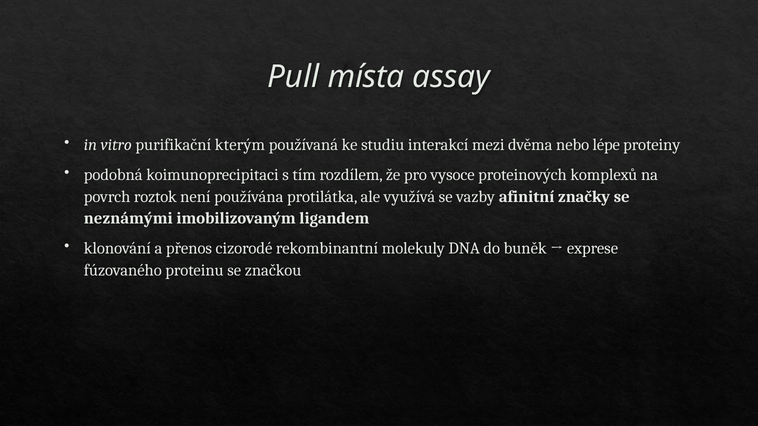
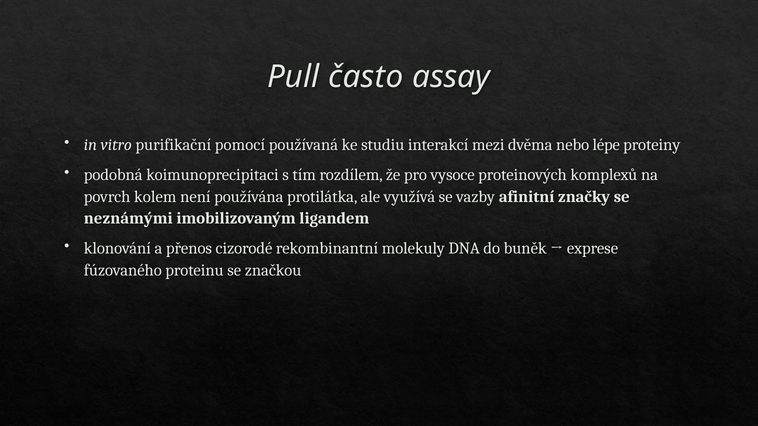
místa: místa -> často
kterým: kterým -> pomocí
roztok: roztok -> kolem
